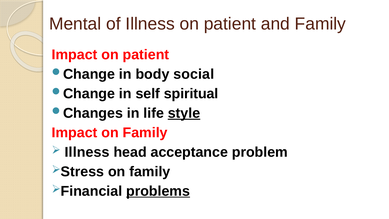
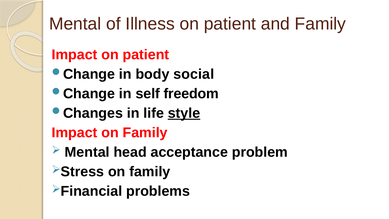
spiritual: spiritual -> freedom
Illness at (87, 152): Illness -> Mental
problems underline: present -> none
